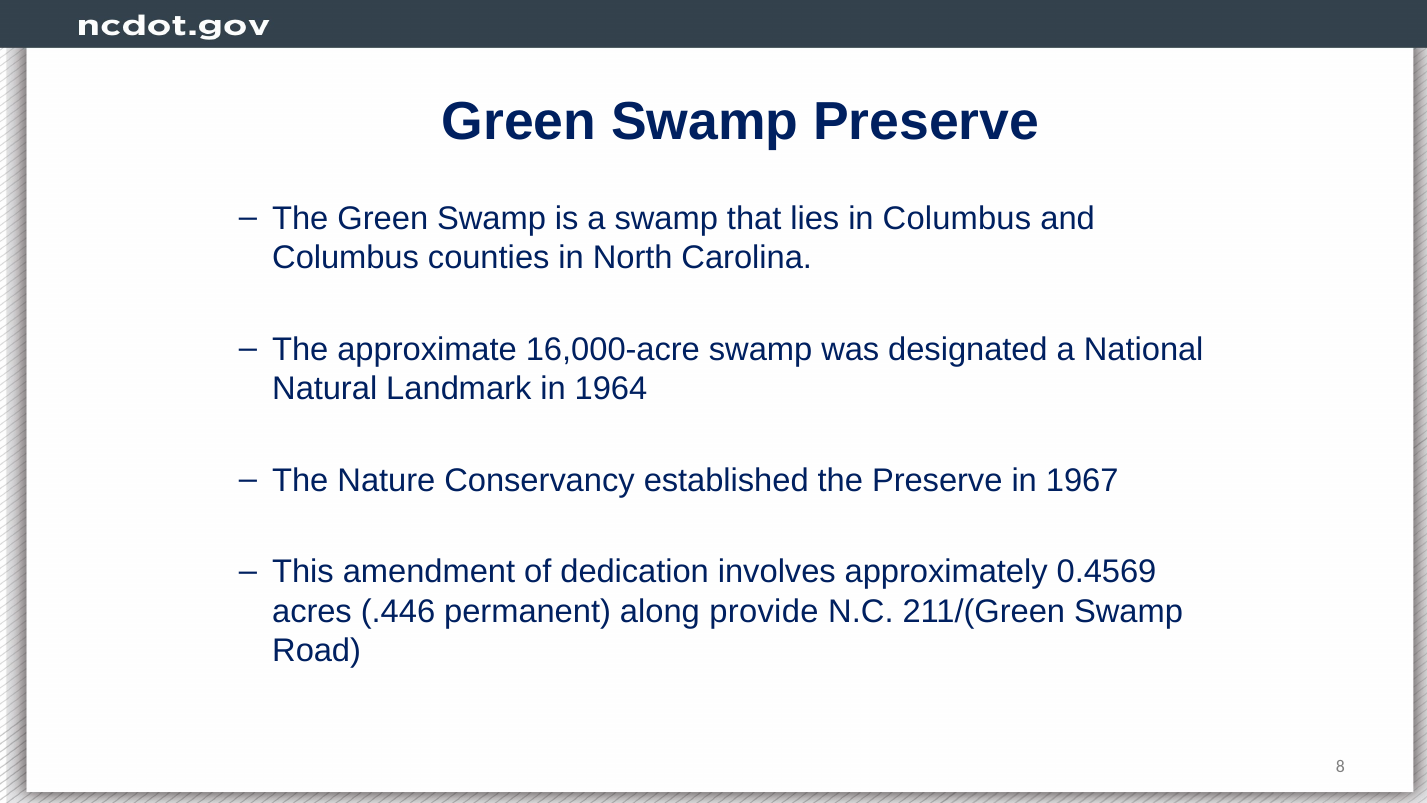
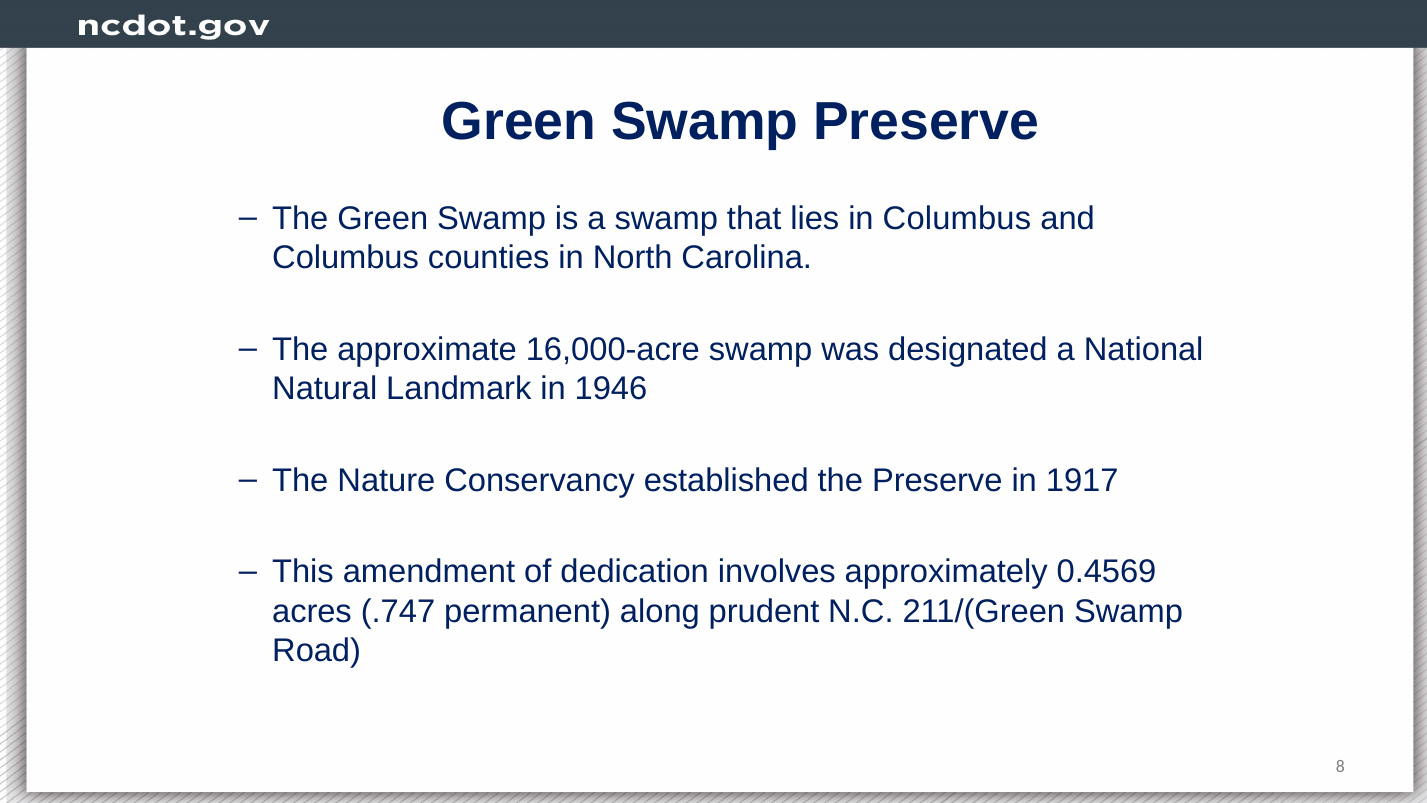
1964: 1964 -> 1946
1967: 1967 -> 1917
.446: .446 -> .747
provide: provide -> prudent
